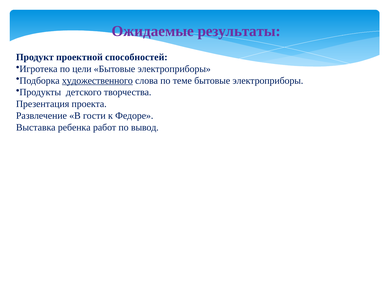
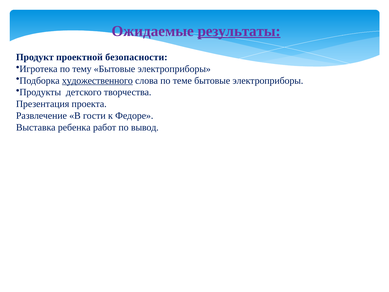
результаты underline: none -> present
способностей: способностей -> безопасности
цели: цели -> тему
